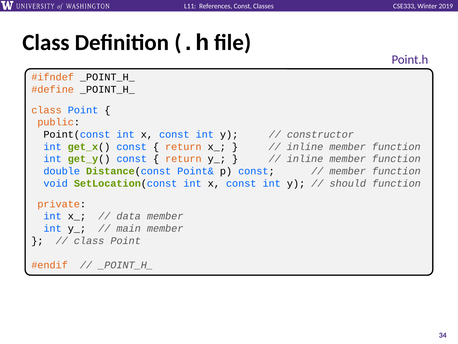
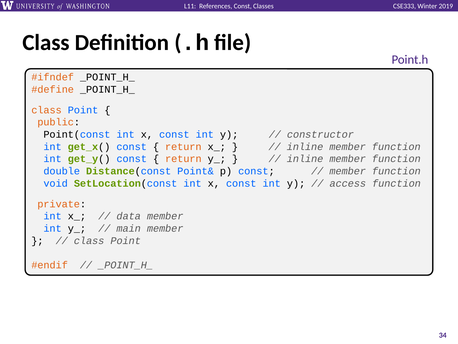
should: should -> access
